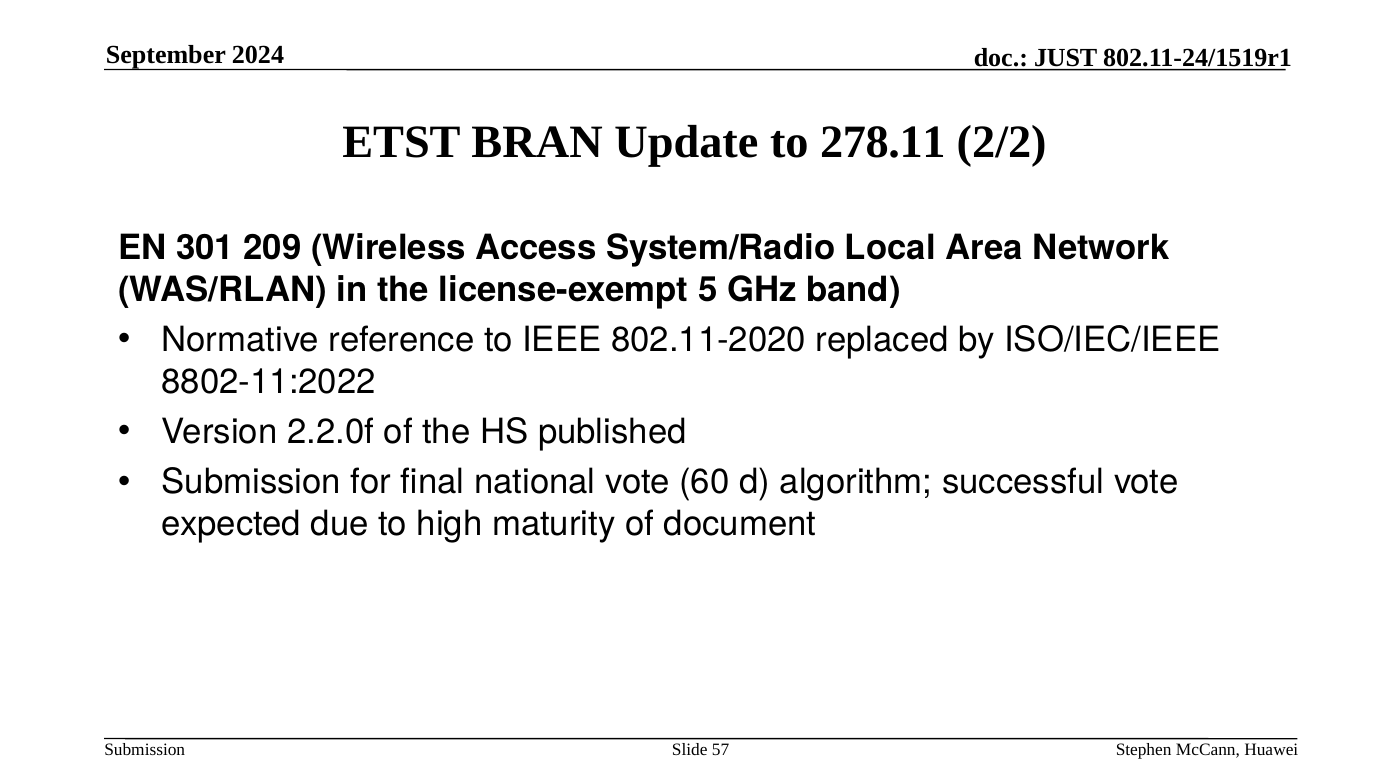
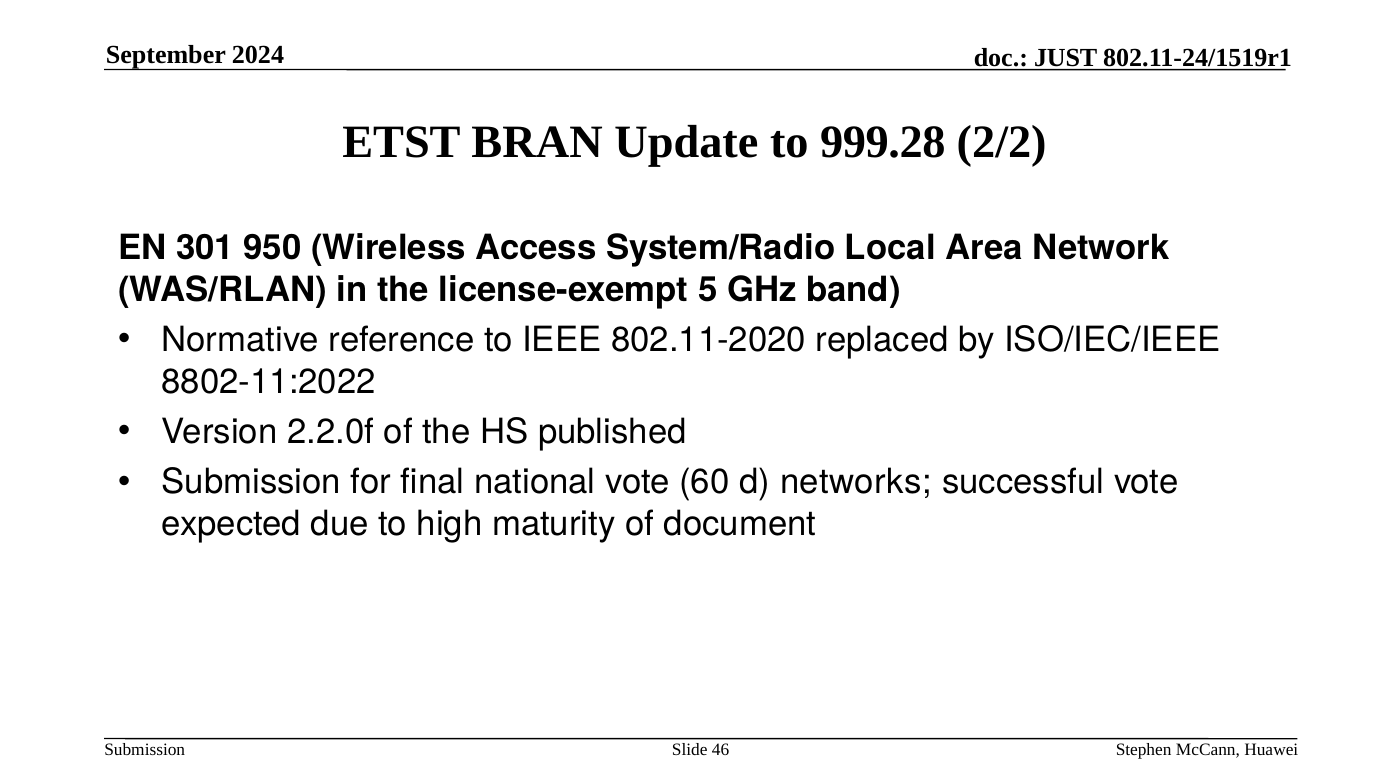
278.11: 278.11 -> 999.28
209: 209 -> 950
algorithm: algorithm -> networks
57: 57 -> 46
